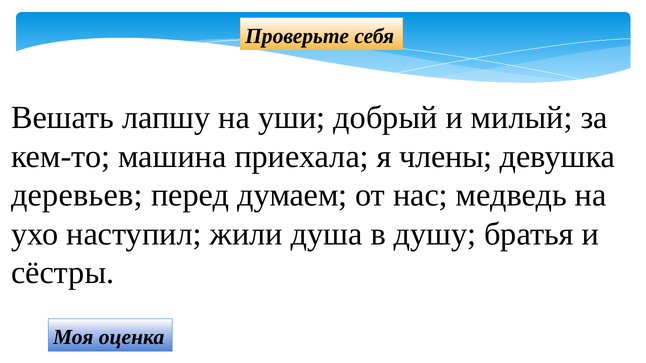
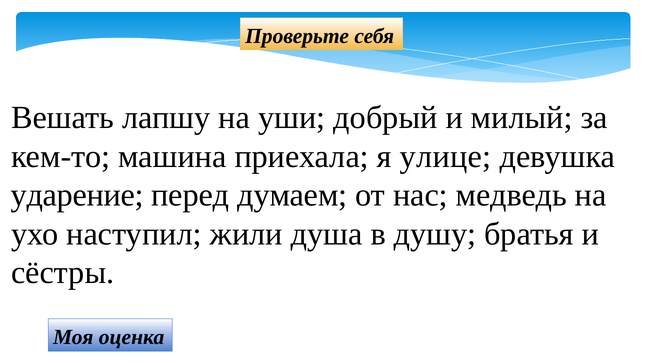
члены: члены -> улице
деревьев: деревьев -> ударение
